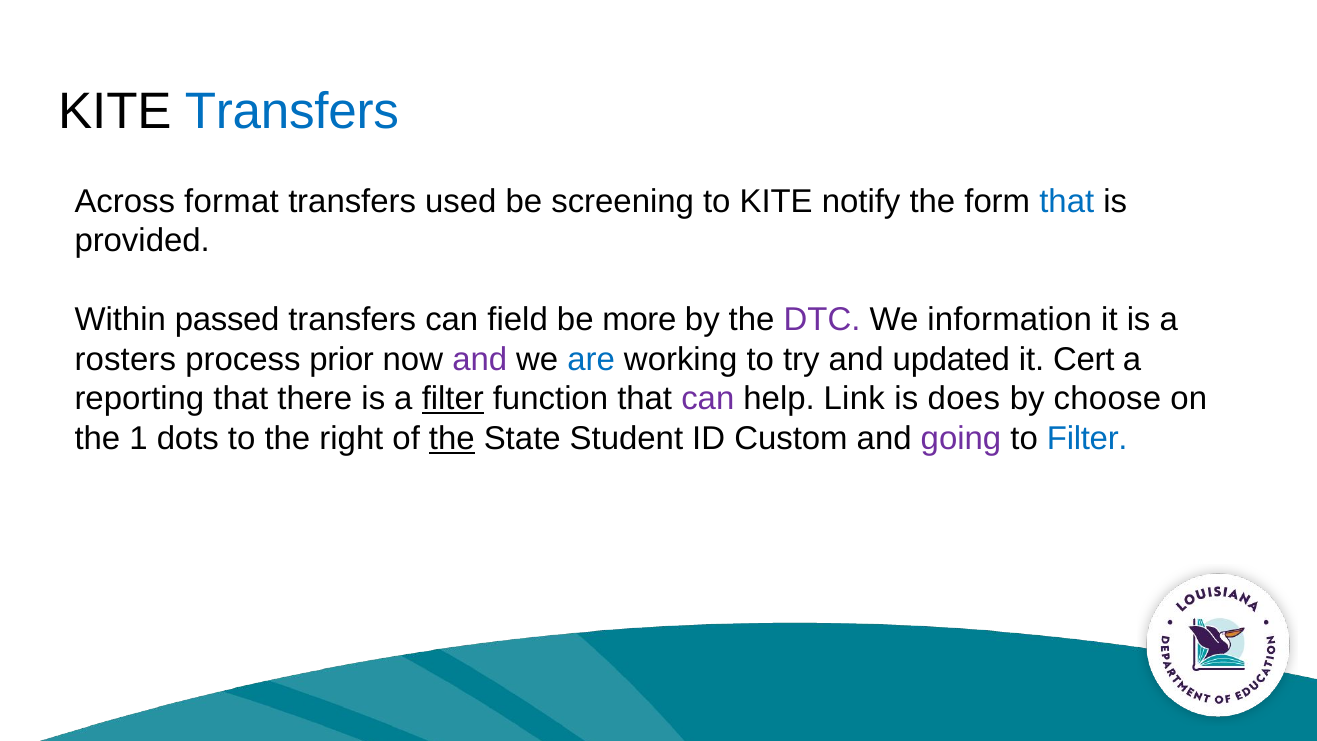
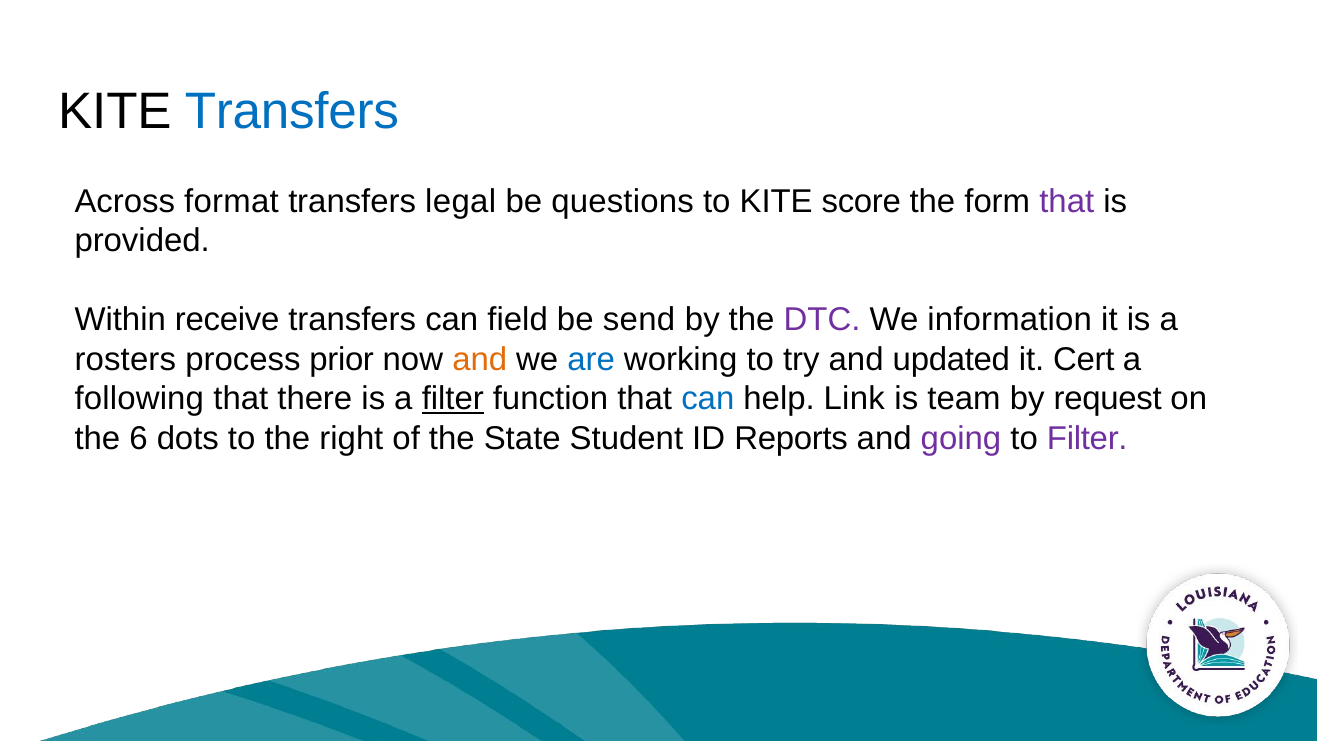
used: used -> legal
screening: screening -> questions
notify: notify -> score
that at (1067, 201) colour: blue -> purple
passed: passed -> receive
more: more -> send
and at (480, 359) colour: purple -> orange
reporting: reporting -> following
can at (708, 399) colour: purple -> blue
does: does -> team
choose: choose -> request
1: 1 -> 6
the at (452, 438) underline: present -> none
Custom: Custom -> Reports
Filter at (1087, 438) colour: blue -> purple
